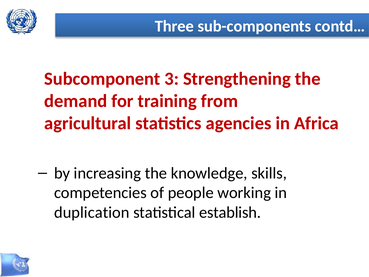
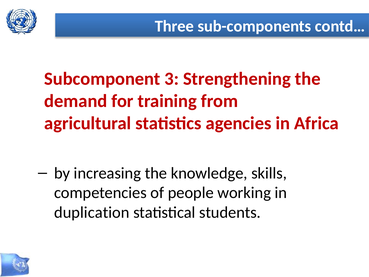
establish: establish -> students
